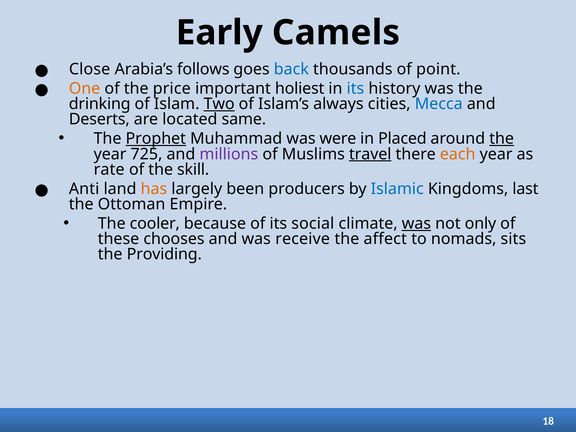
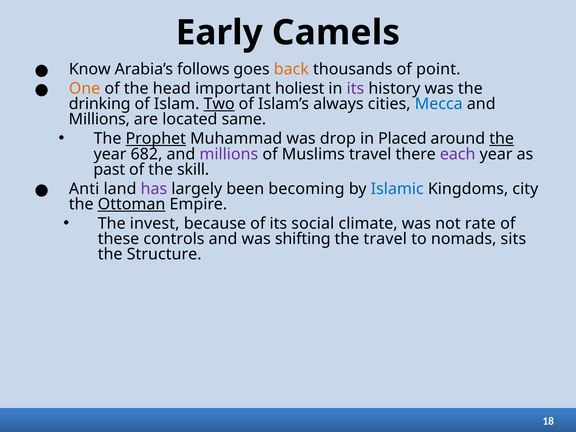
Close: Close -> Know
back colour: blue -> orange
price: price -> head
its at (355, 89) colour: blue -> purple
Deserts at (99, 119): Deserts -> Millions
were: were -> drop
725: 725 -> 682
travel at (370, 154) underline: present -> none
each colour: orange -> purple
rate: rate -> past
has colour: orange -> purple
producers: producers -> becoming
last: last -> city
Ottoman underline: none -> present
cooler: cooler -> invest
was at (416, 224) underline: present -> none
only: only -> rate
chooses: chooses -> controls
receive: receive -> shifting
the affect: affect -> travel
Providing: Providing -> Structure
